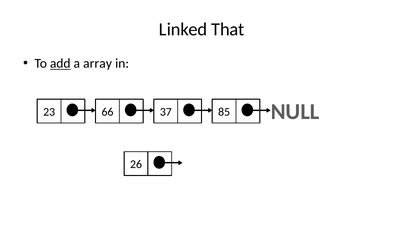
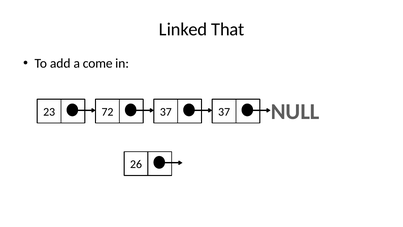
add underline: present -> none
array: array -> come
66: 66 -> 72
37 85: 85 -> 37
